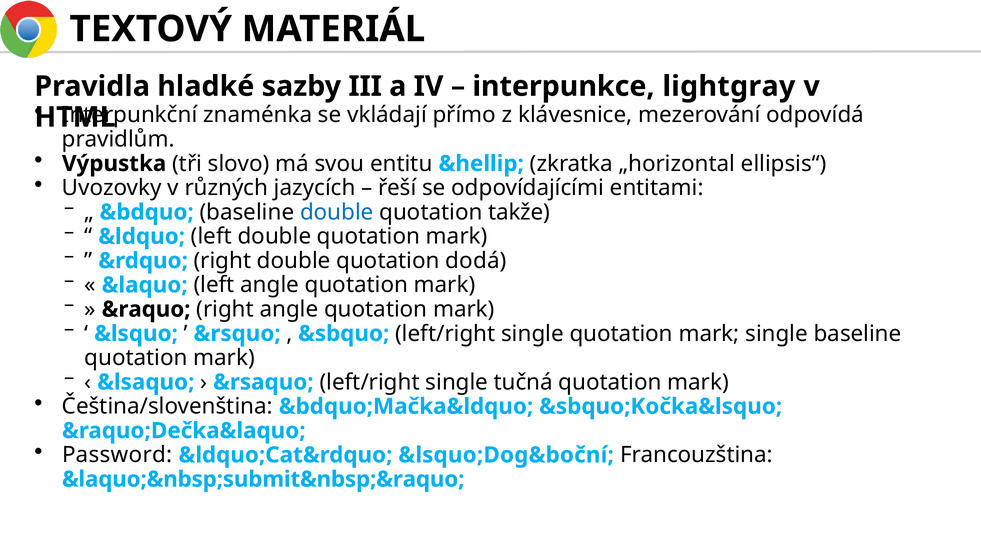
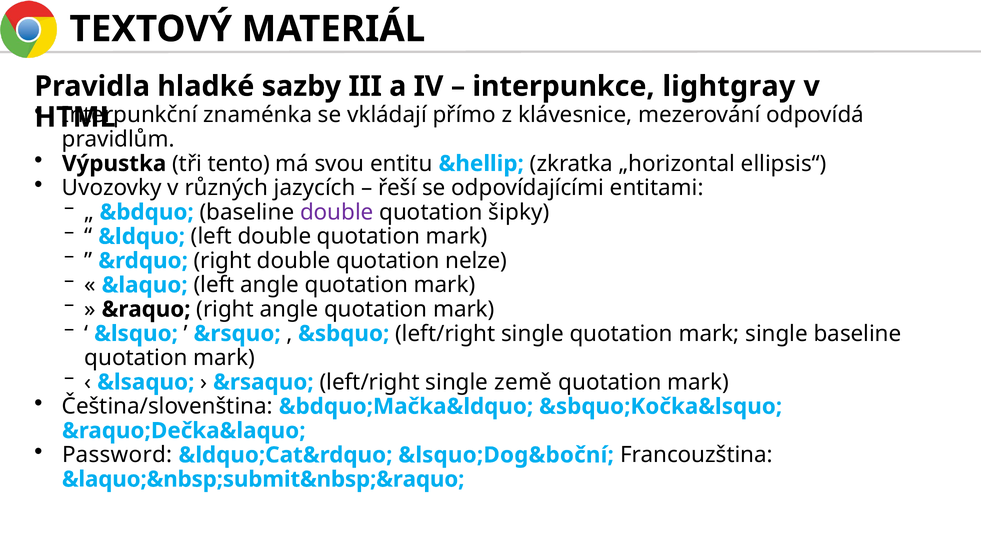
slovo: slovo -> tento
double at (337, 212) colour: blue -> purple
takže: takže -> šipky
dodá: dodá -> nelze
tučná: tučná -> země
